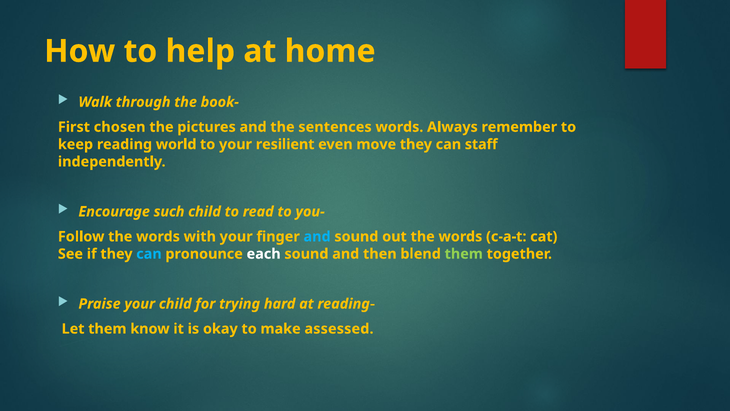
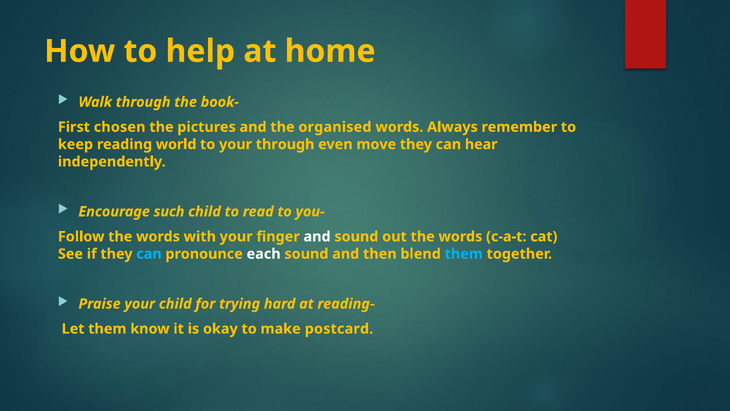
sentences: sentences -> organised
your resilient: resilient -> through
staff: staff -> hear
and at (317, 236) colour: light blue -> white
them at (464, 254) colour: light green -> light blue
assessed: assessed -> postcard
